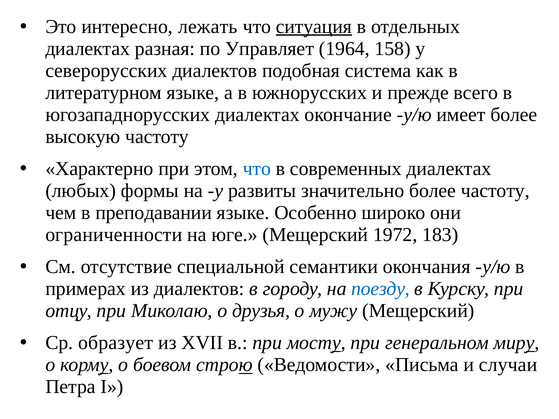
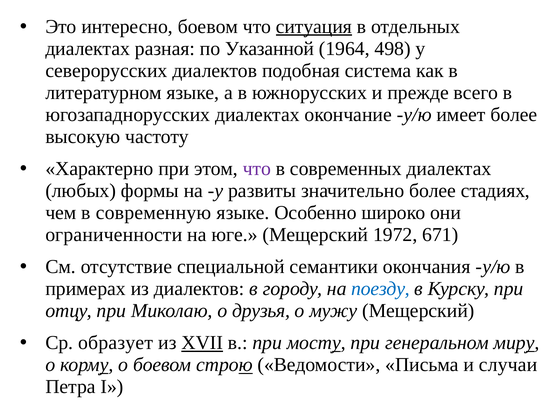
интересно лежать: лежать -> боевом
Управляет: Управляет -> Указанной
158: 158 -> 498
что at (257, 169) colour: blue -> purple
более частоту: частоту -> стадиях
преподавании: преподавании -> современную
183: 183 -> 671
XVII underline: none -> present
